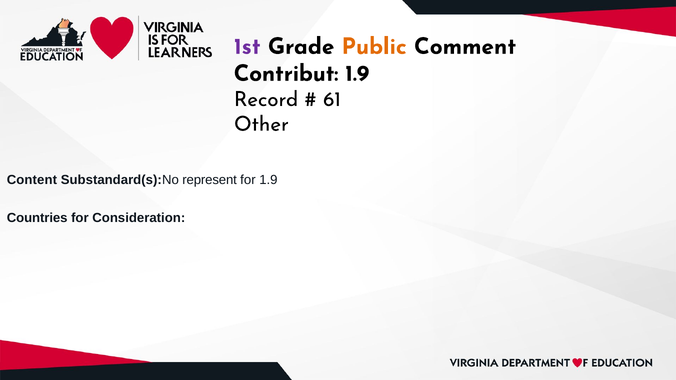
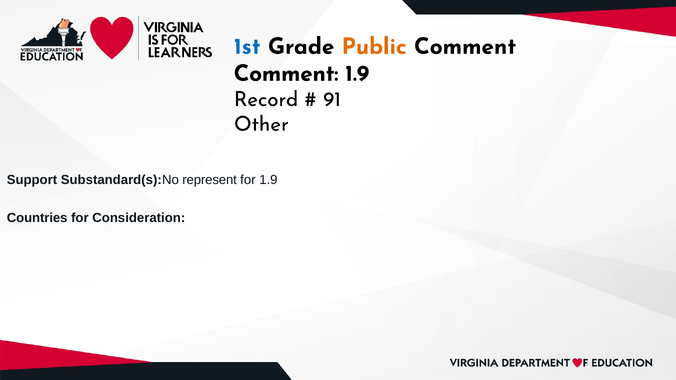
1st colour: purple -> blue
Contribut at (286, 73): Contribut -> Comment
61: 61 -> 91
Content: Content -> Support
